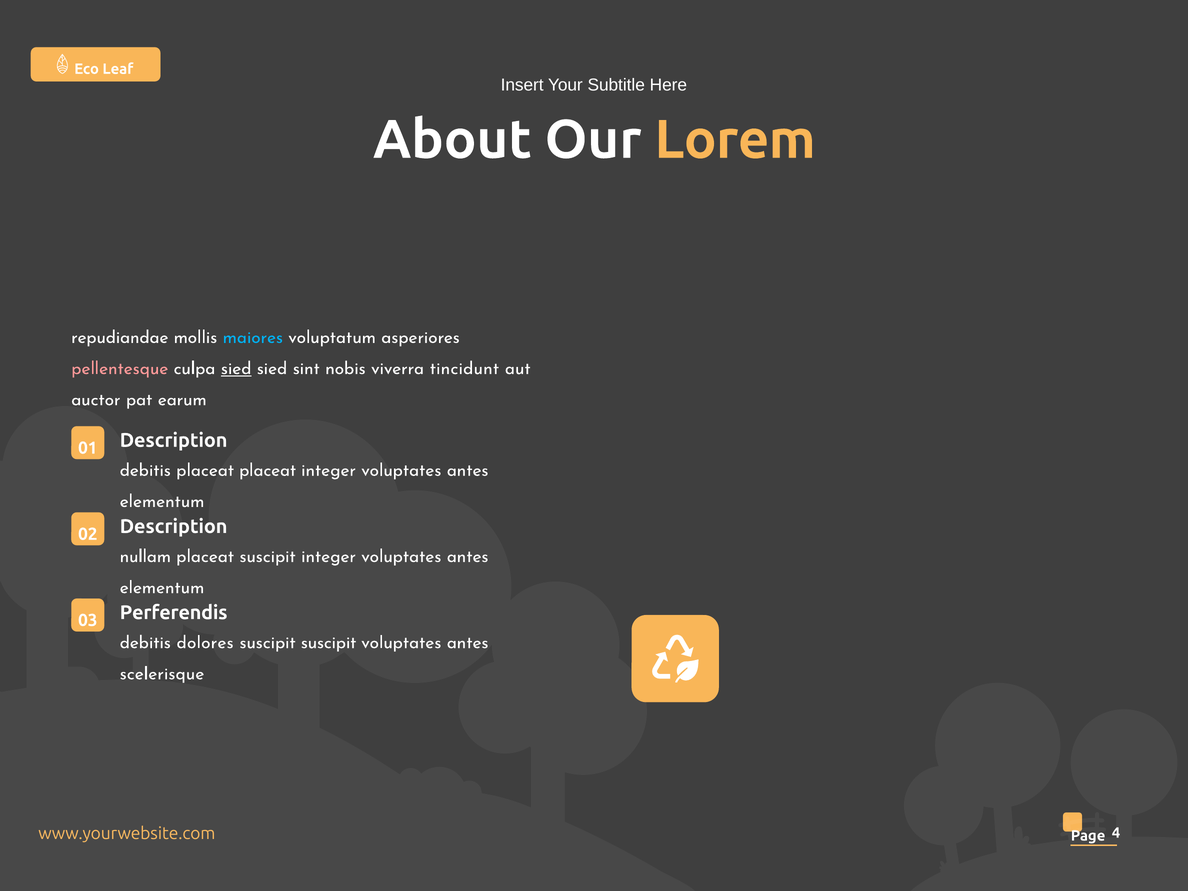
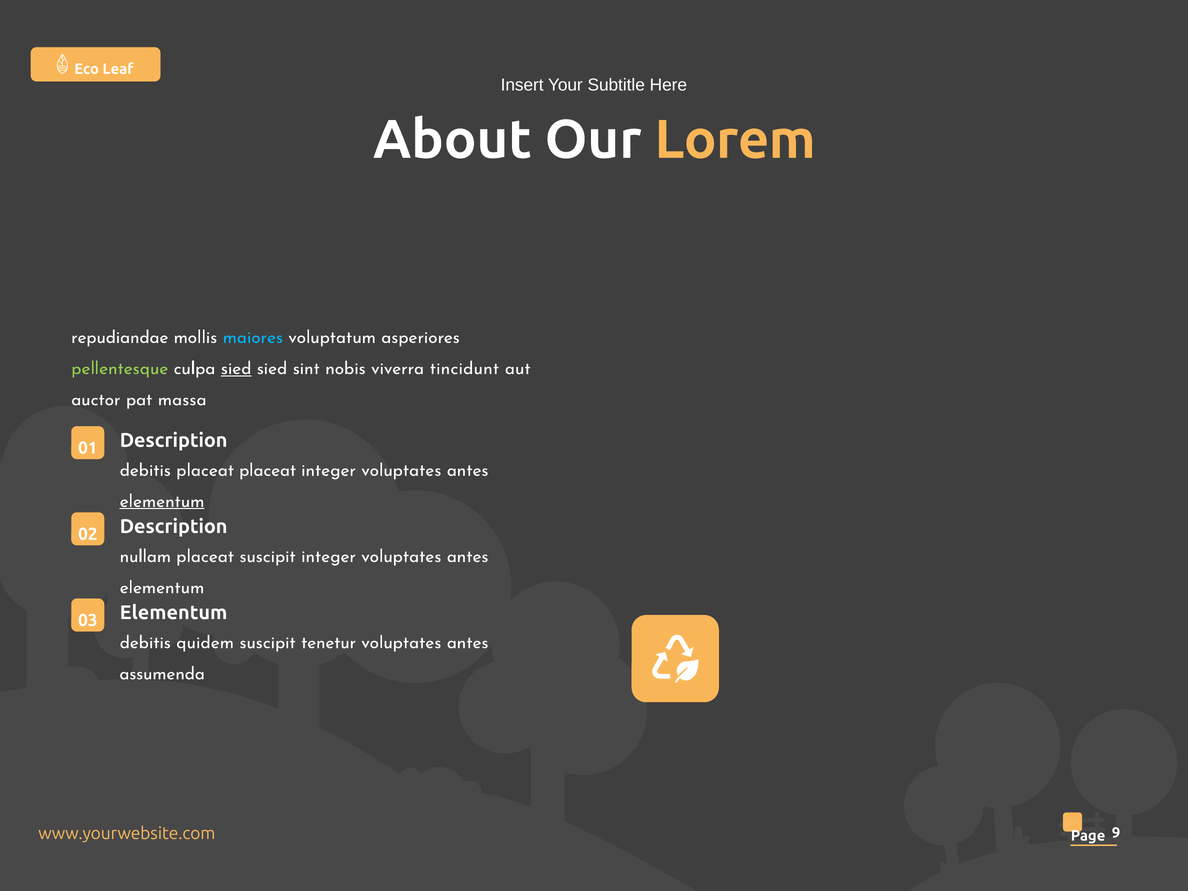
pellentesque colour: pink -> light green
earum: earum -> massa
elementum at (162, 501) underline: none -> present
Perferendis at (174, 613): Perferendis -> Elementum
dolores: dolores -> quidem
suscipit suscipit: suscipit -> tenetur
scelerisque: scelerisque -> assumenda
4: 4 -> 9
